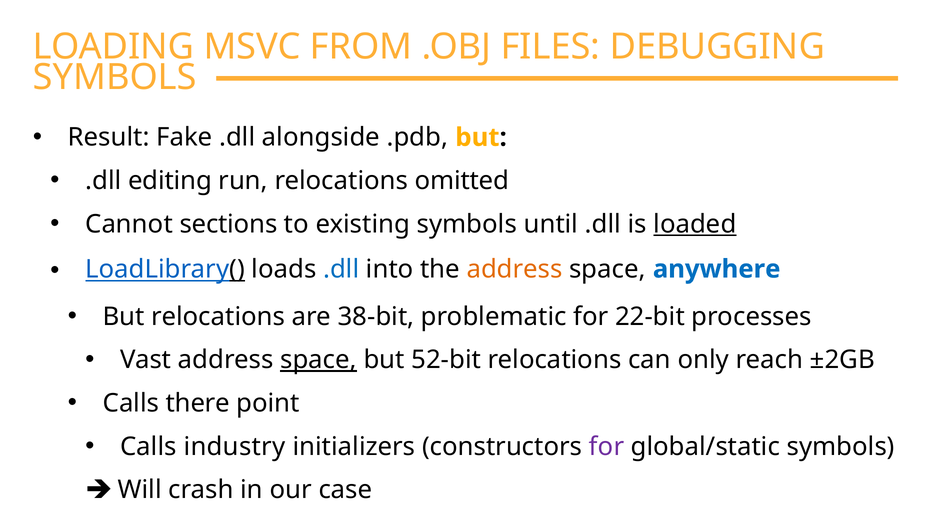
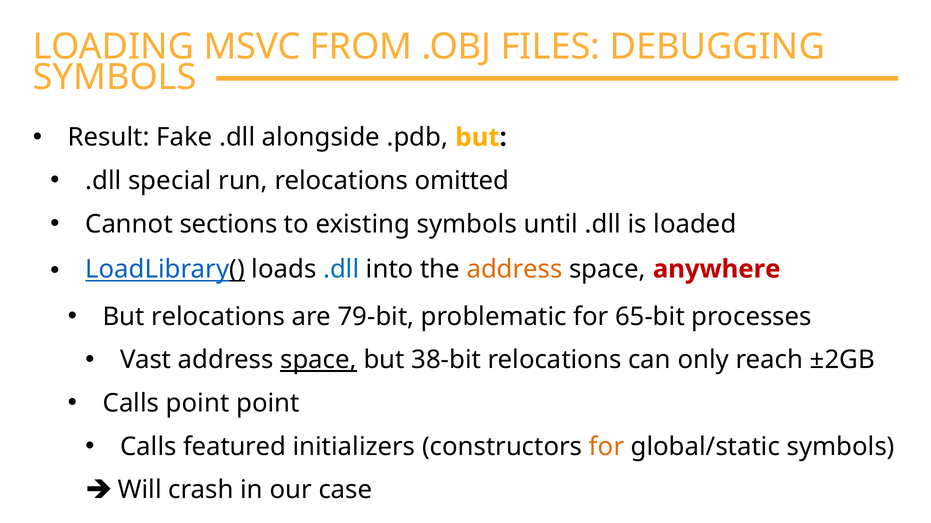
editing: editing -> special
loaded underline: present -> none
anywhere colour: blue -> red
38-bit: 38-bit -> 79-bit
22-bit: 22-bit -> 65-bit
52-bit: 52-bit -> 38-bit
Calls there: there -> point
industry: industry -> featured
for at (607, 447) colour: purple -> orange
